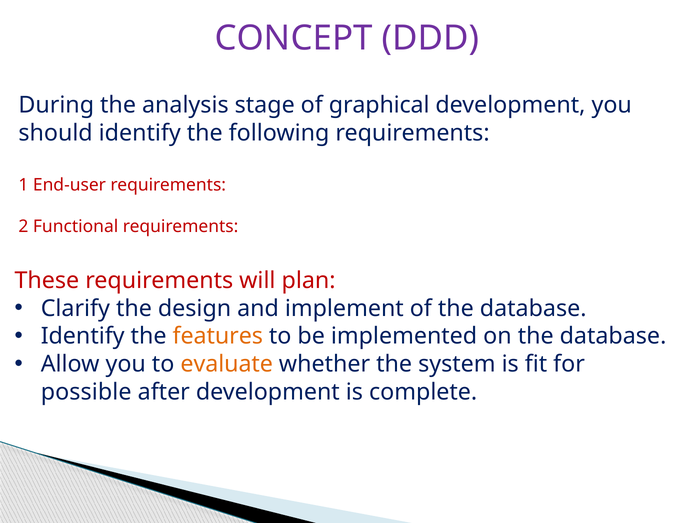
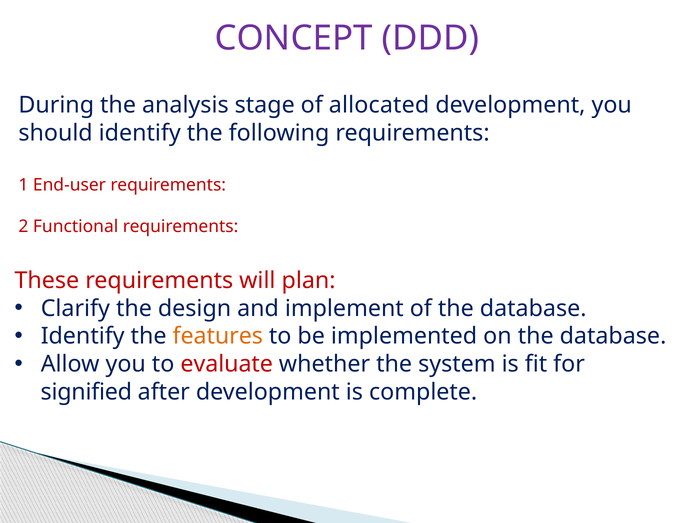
graphical: graphical -> allocated
evaluate colour: orange -> red
possible: possible -> signified
